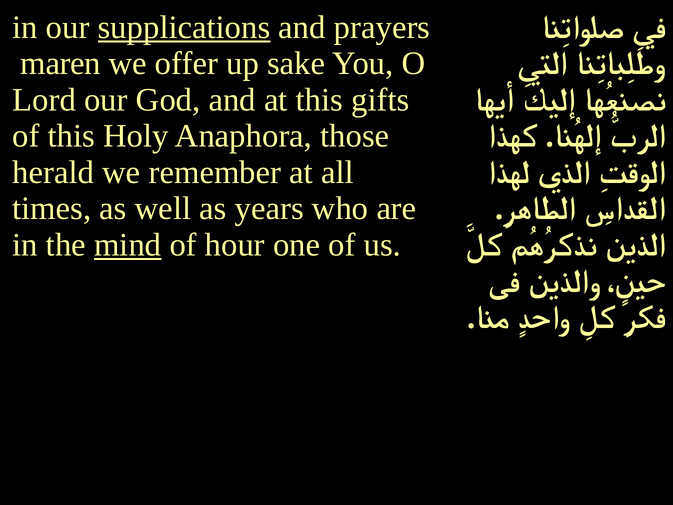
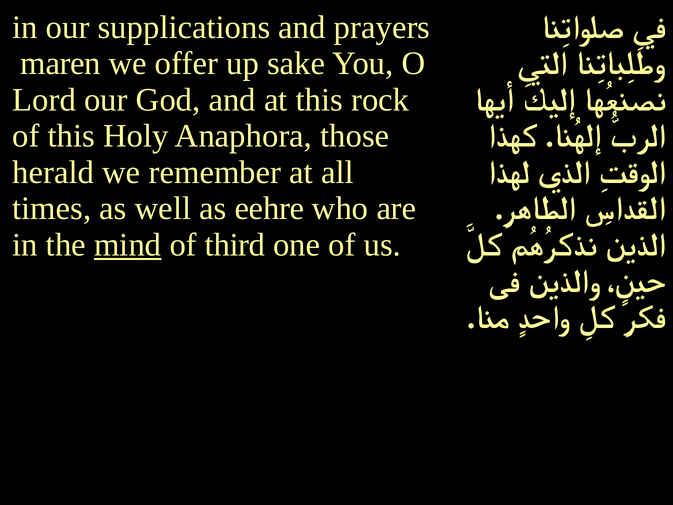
supplications underline: present -> none
gifts: gifts -> rock
years: years -> eehre
hour: hour -> third
